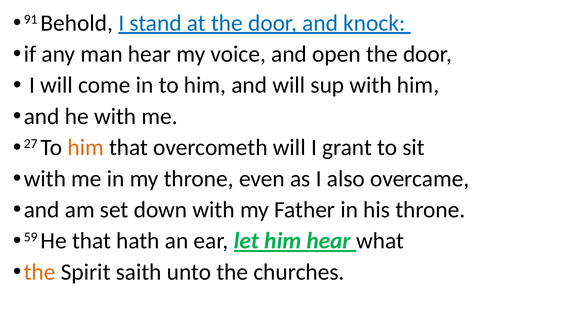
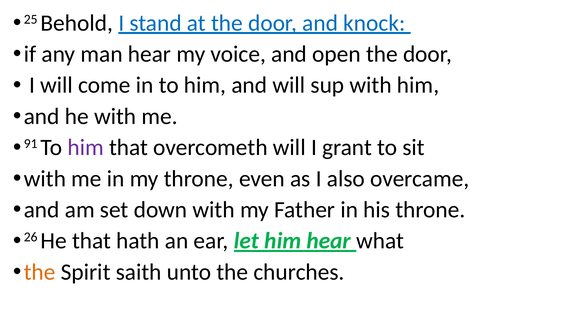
91: 91 -> 25
27: 27 -> 91
him at (86, 148) colour: orange -> purple
59: 59 -> 26
